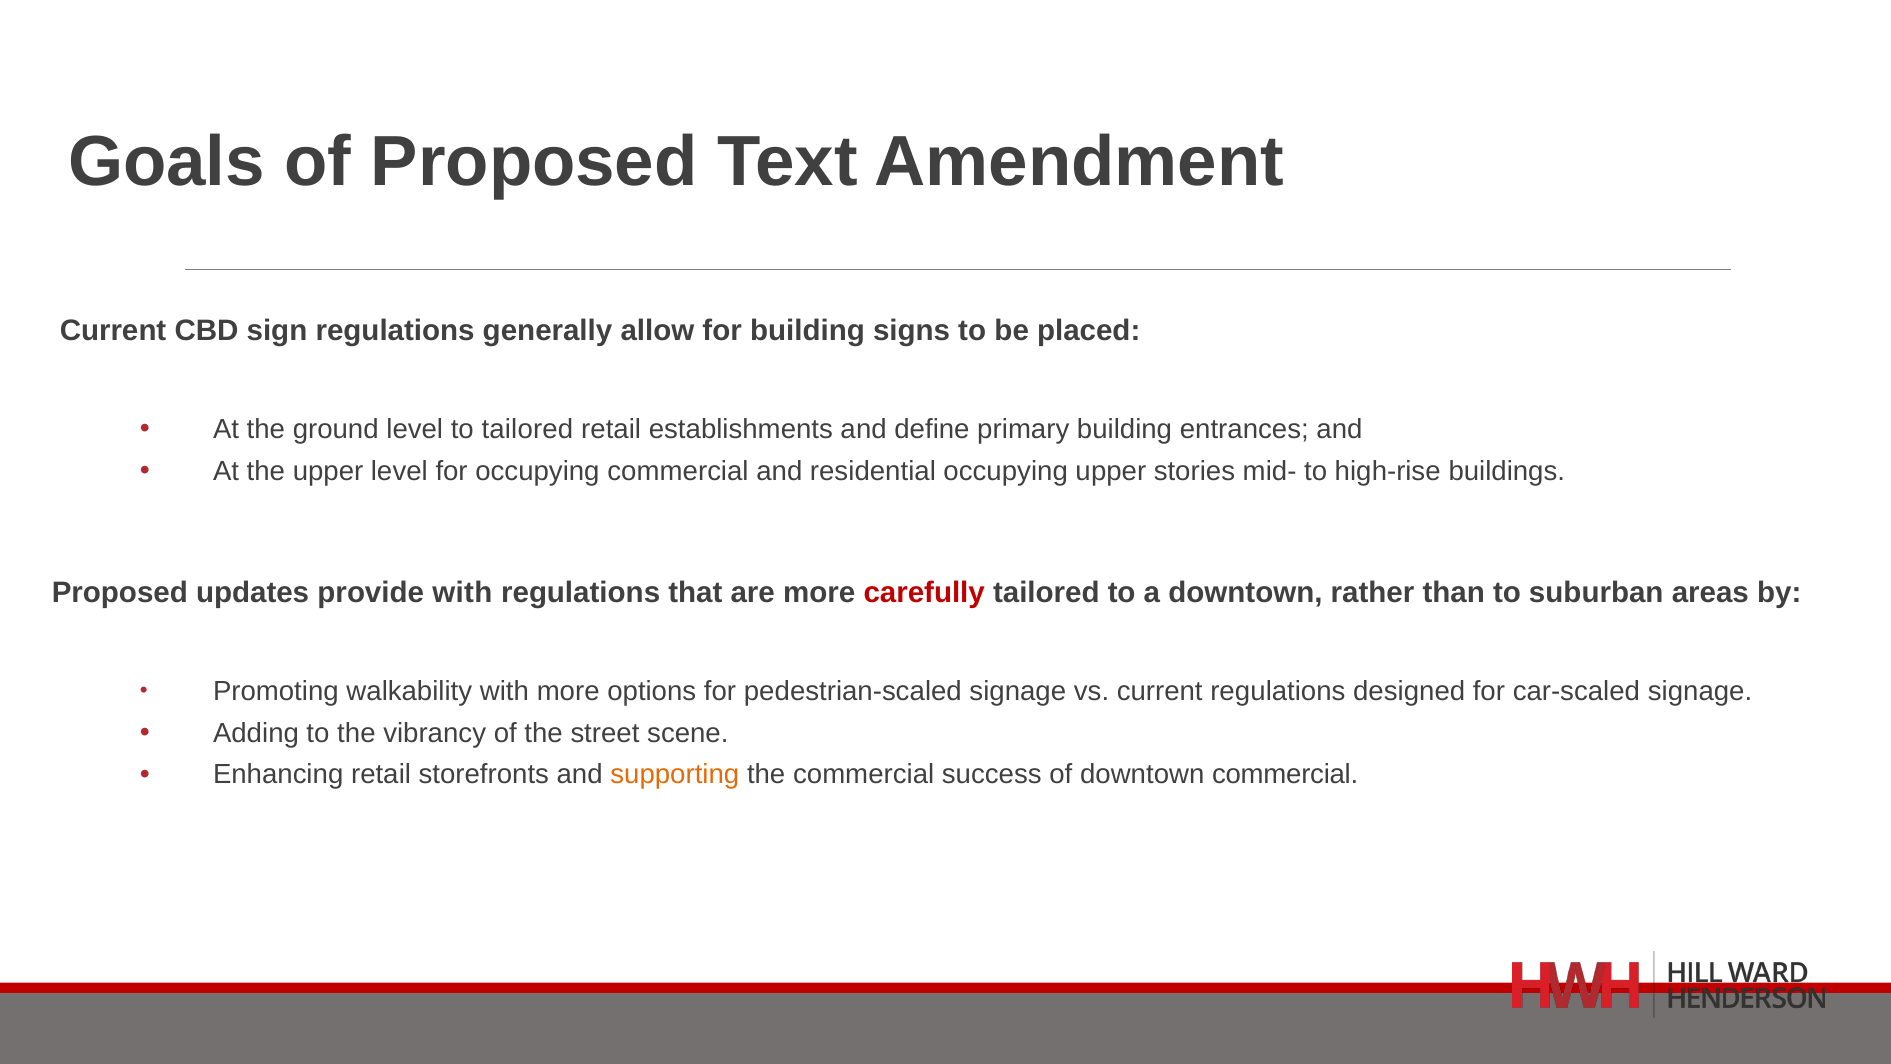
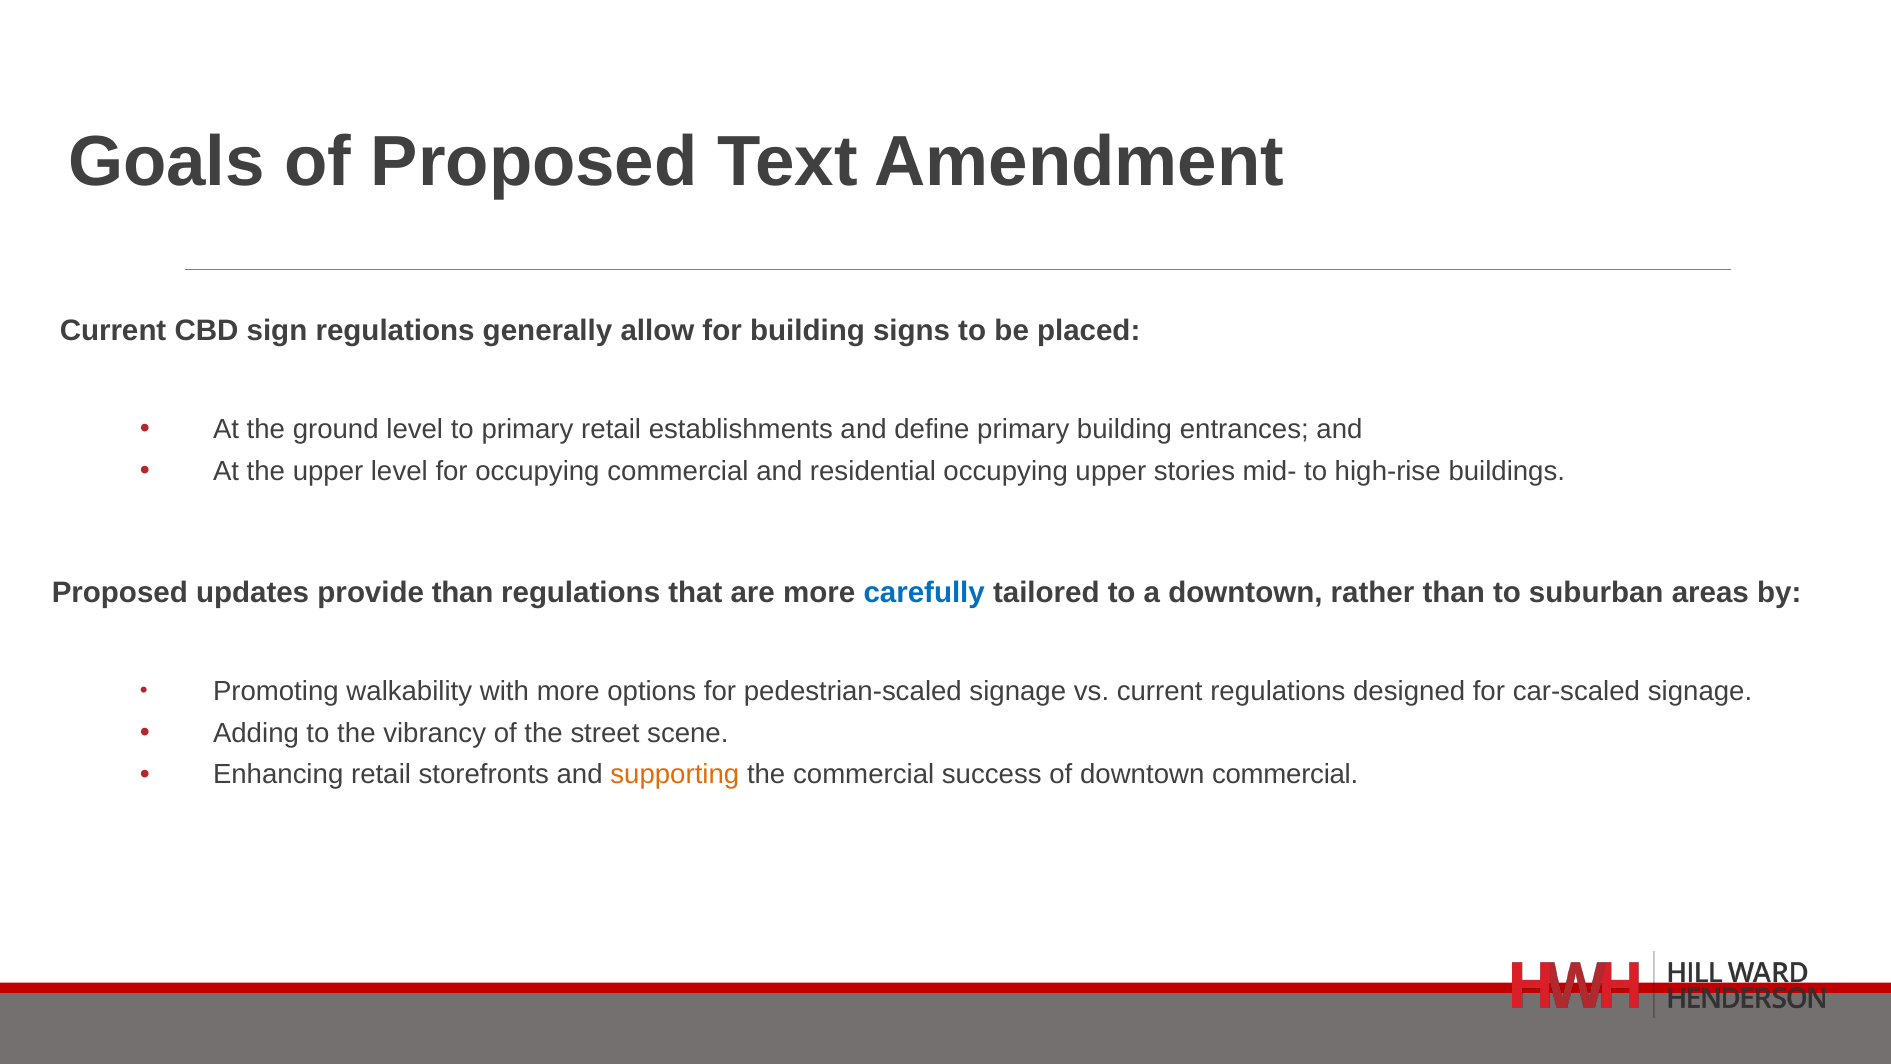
to tailored: tailored -> primary
provide with: with -> than
carefully colour: red -> blue
